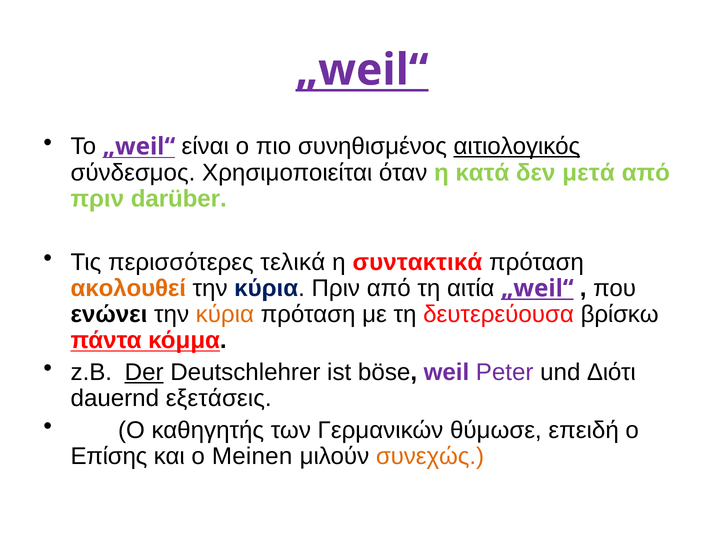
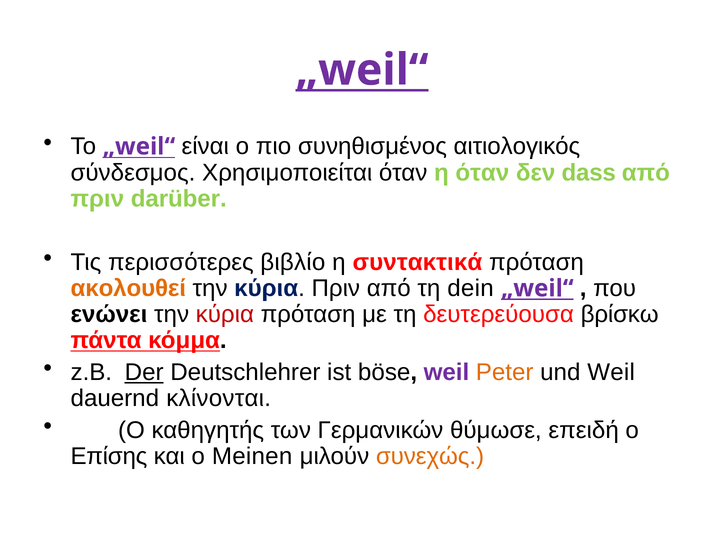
αιτιολογικός underline: present -> none
η κατά: κατά -> όταν
μετά: μετά -> dass
τελικά: τελικά -> βιβλίο
αιτία: αιτία -> dein
κύρια at (225, 314) colour: orange -> red
Peter colour: purple -> orange
und Διότι: Διότι -> Weil
εξετάσεις: εξετάσεις -> κλίνονται
